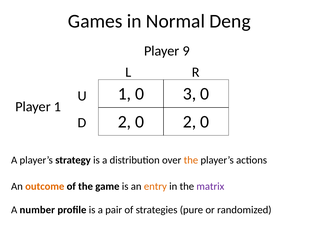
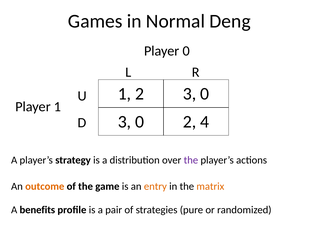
Player 9: 9 -> 0
1 0: 0 -> 2
2 at (124, 122): 2 -> 3
0 at (205, 122): 0 -> 4
the at (191, 160) colour: orange -> purple
matrix colour: purple -> orange
number: number -> benefits
